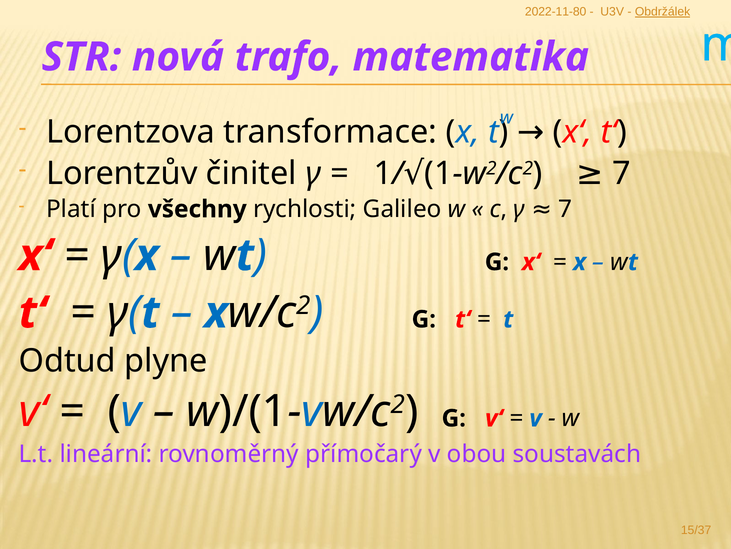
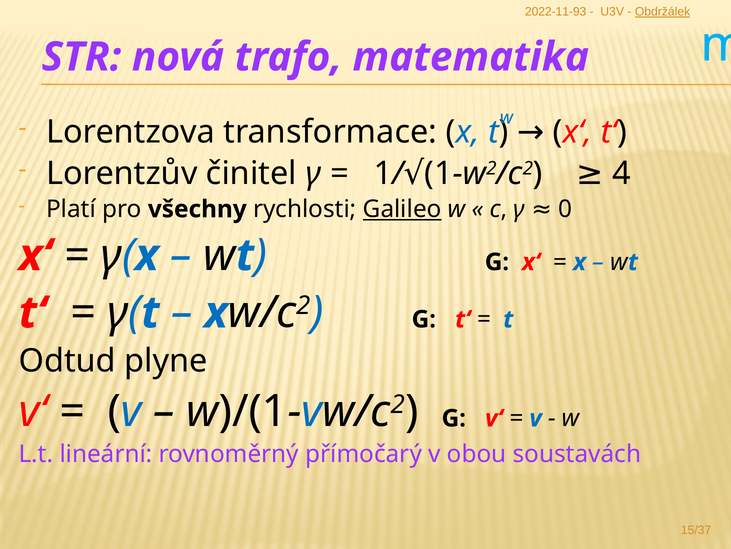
2022-11-80: 2022-11-80 -> 2022-11-93
7 at (621, 173): 7 -> 4
Galileo underline: none -> present
7 at (565, 209): 7 -> 0
